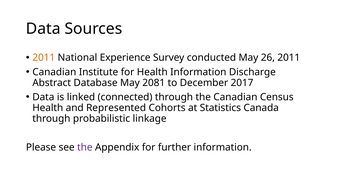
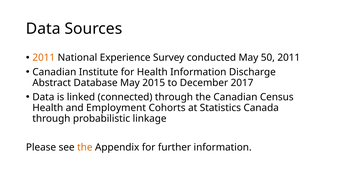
26: 26 -> 50
2081: 2081 -> 2015
Represented: Represented -> Employment
the at (85, 147) colour: purple -> orange
